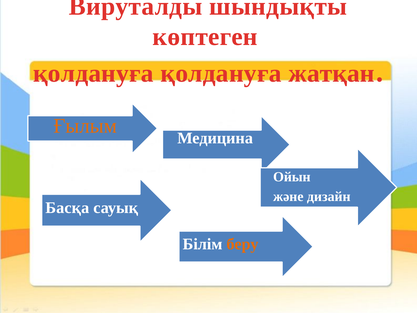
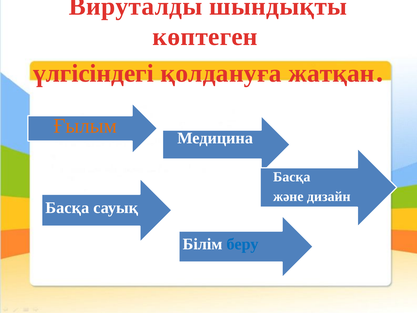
қолдануға at (93, 73): қолдануға -> үлгісіндегі
Ойын at (292, 177): Ойын -> Басқа
беру colour: orange -> blue
